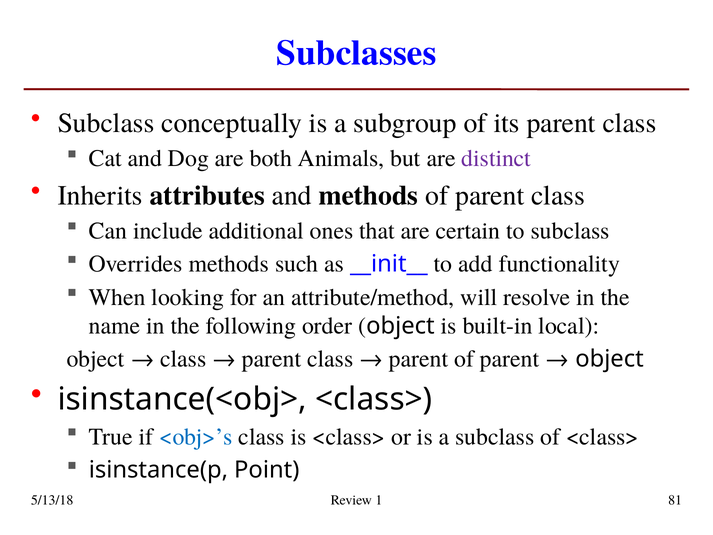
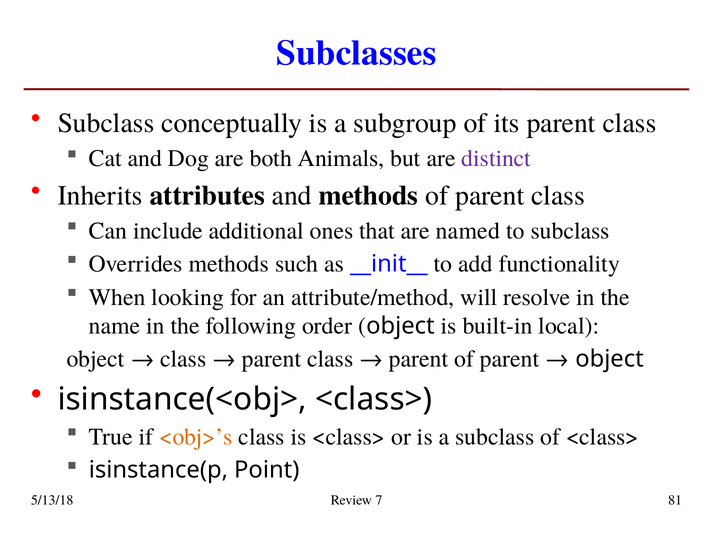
certain: certain -> named
<obj>’s colour: blue -> orange
1: 1 -> 7
